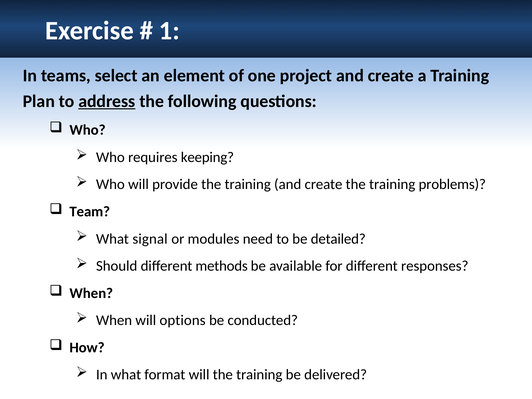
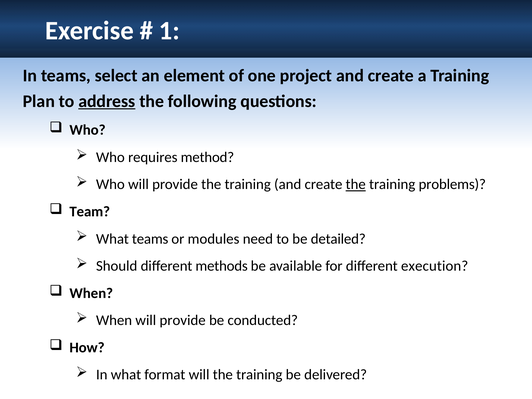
keeping: keeping -> method
the at (356, 184) underline: none -> present
What signal: signal -> teams
responses: responses -> execution
When will options: options -> provide
